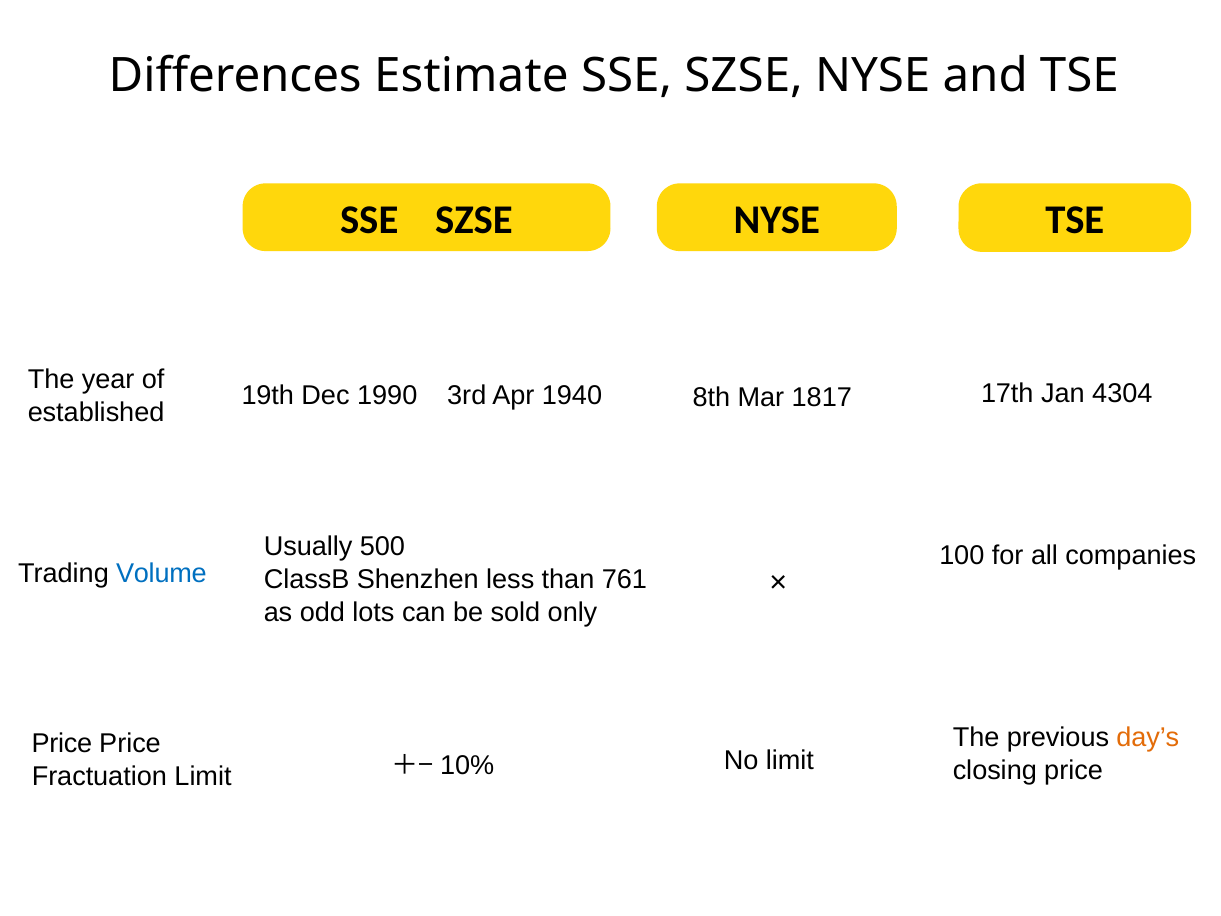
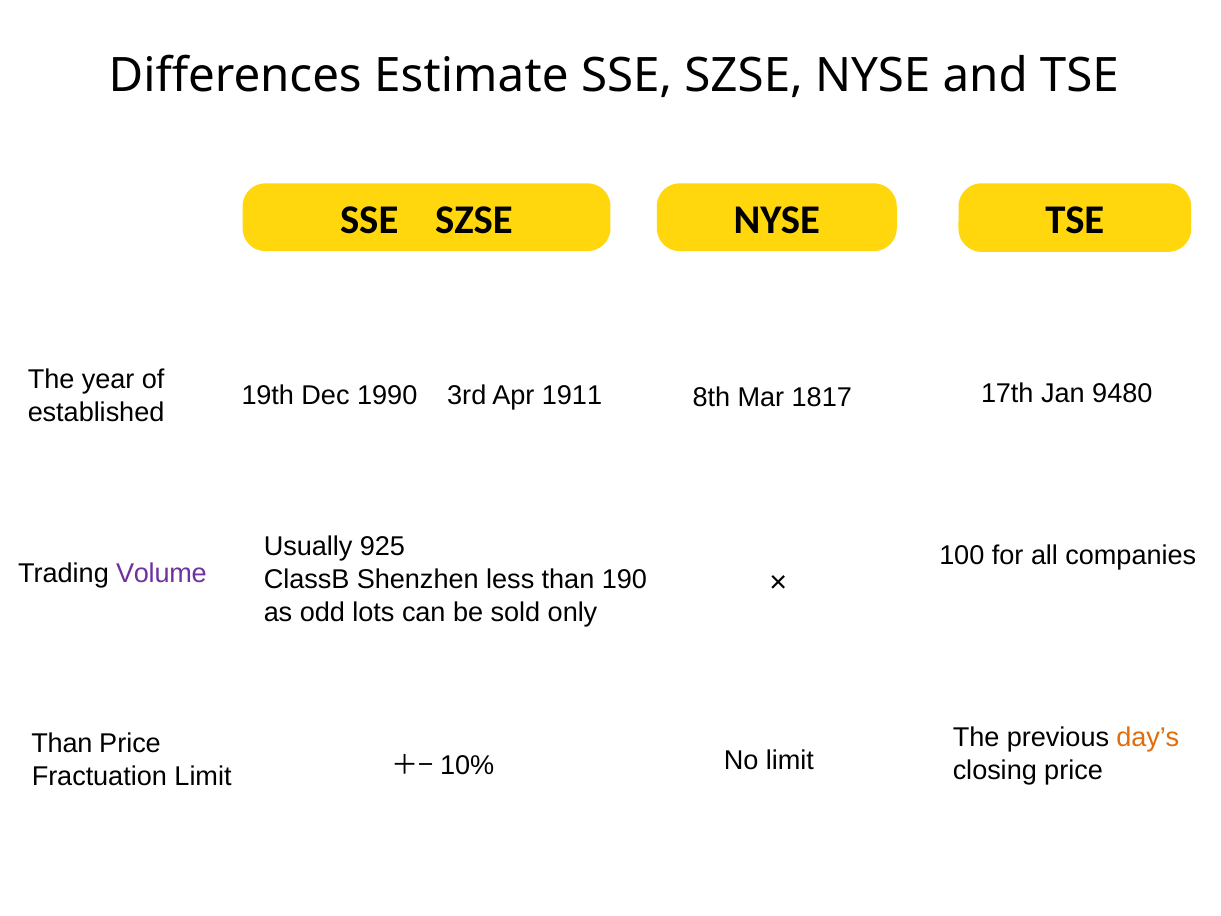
1940: 1940 -> 1911
4304: 4304 -> 9480
500: 500 -> 925
Volume colour: blue -> purple
761: 761 -> 190
Price at (62, 743): Price -> Than
